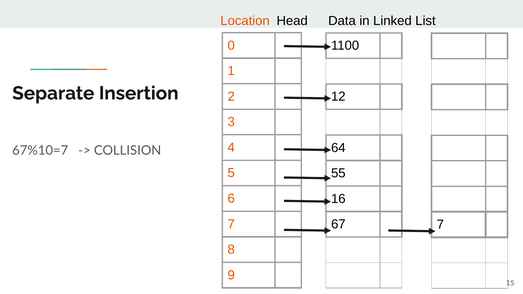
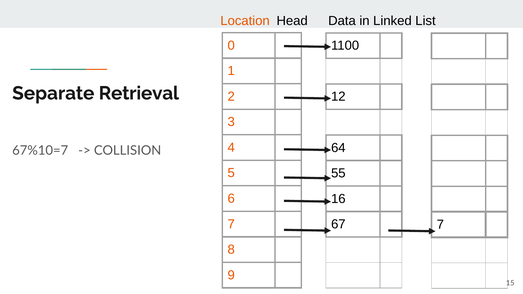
Insertion: Insertion -> Retrieval
